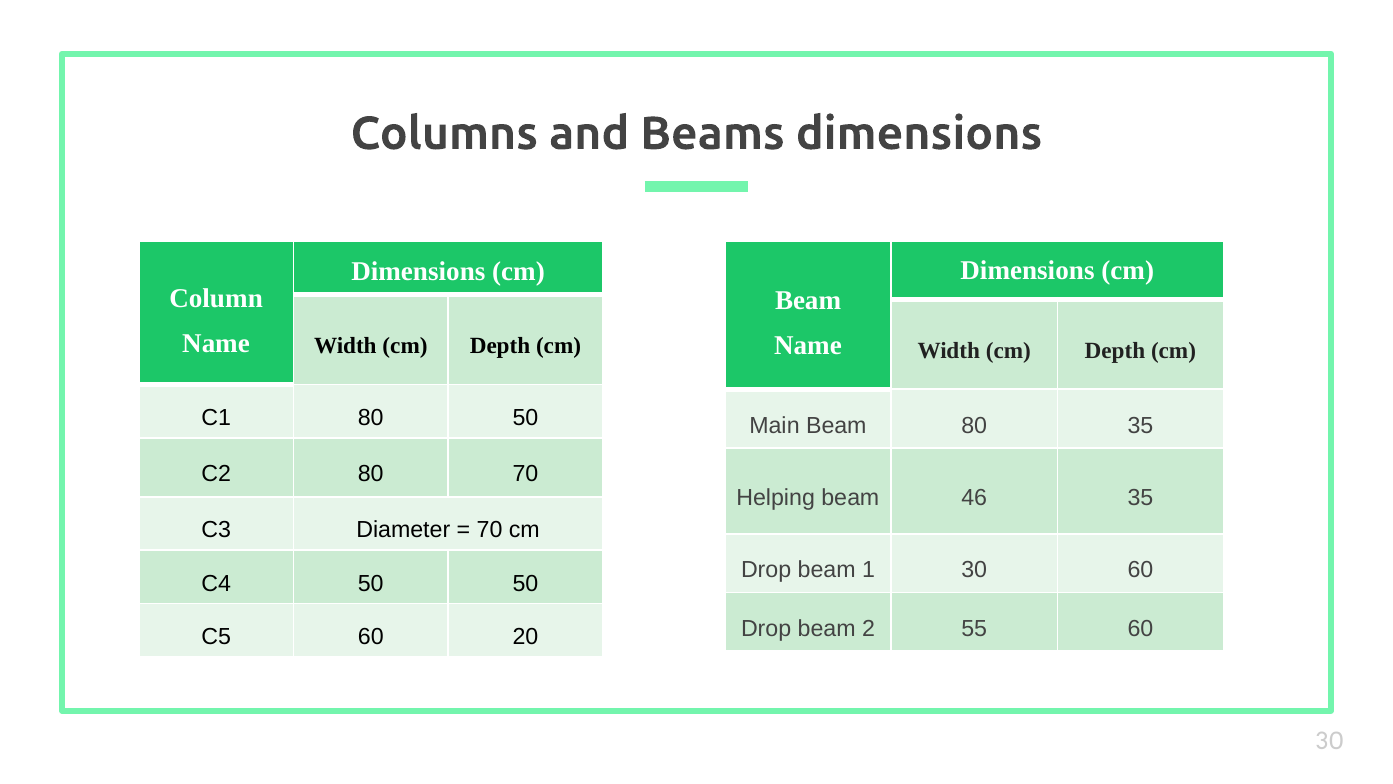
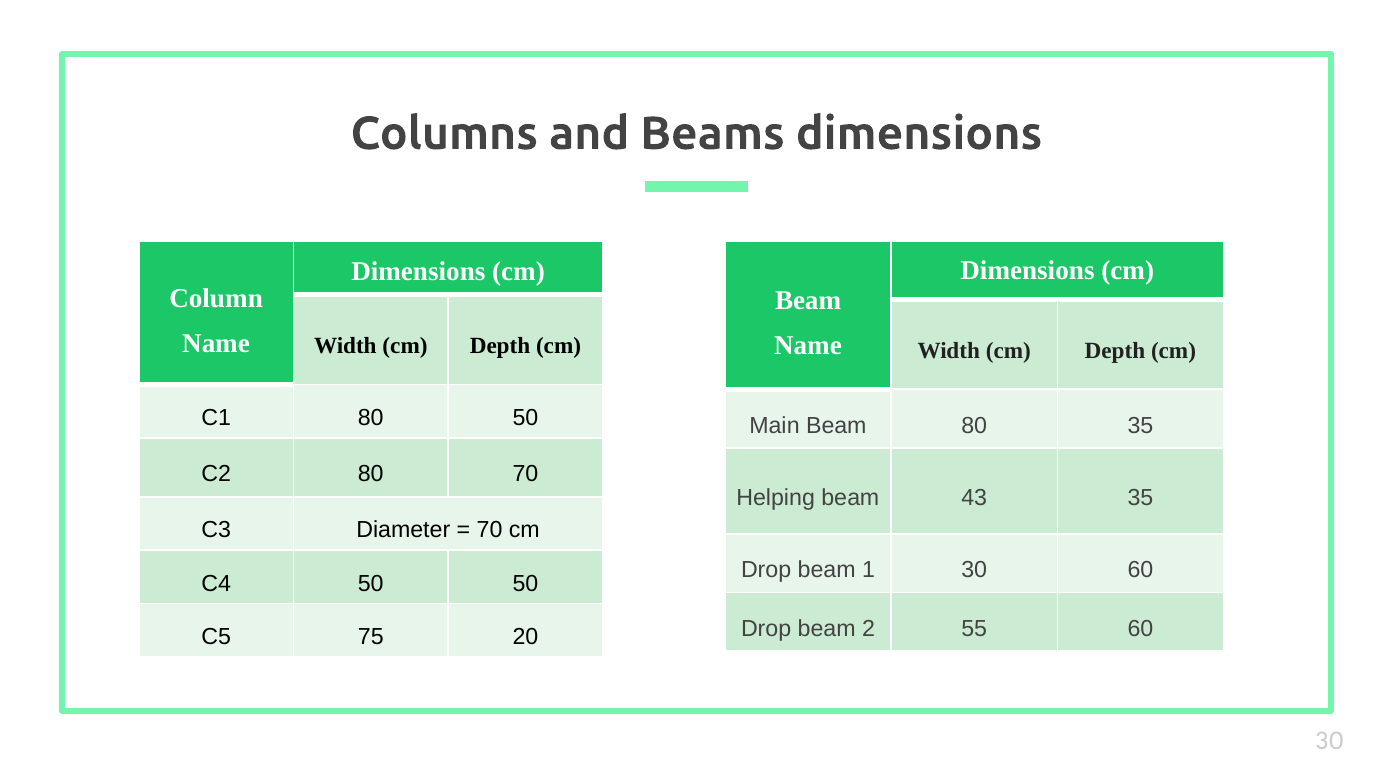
46: 46 -> 43
C5 60: 60 -> 75
